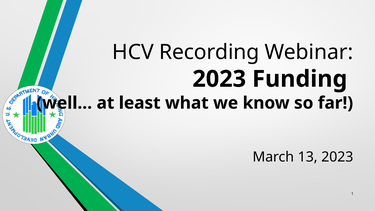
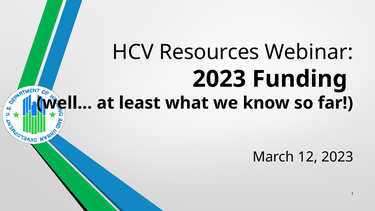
Recording: Recording -> Resources
13: 13 -> 12
